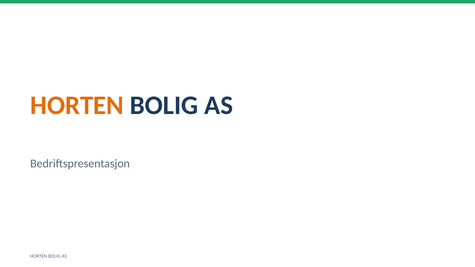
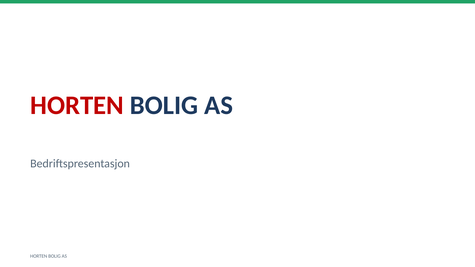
HORTEN at (77, 105) colour: orange -> red
